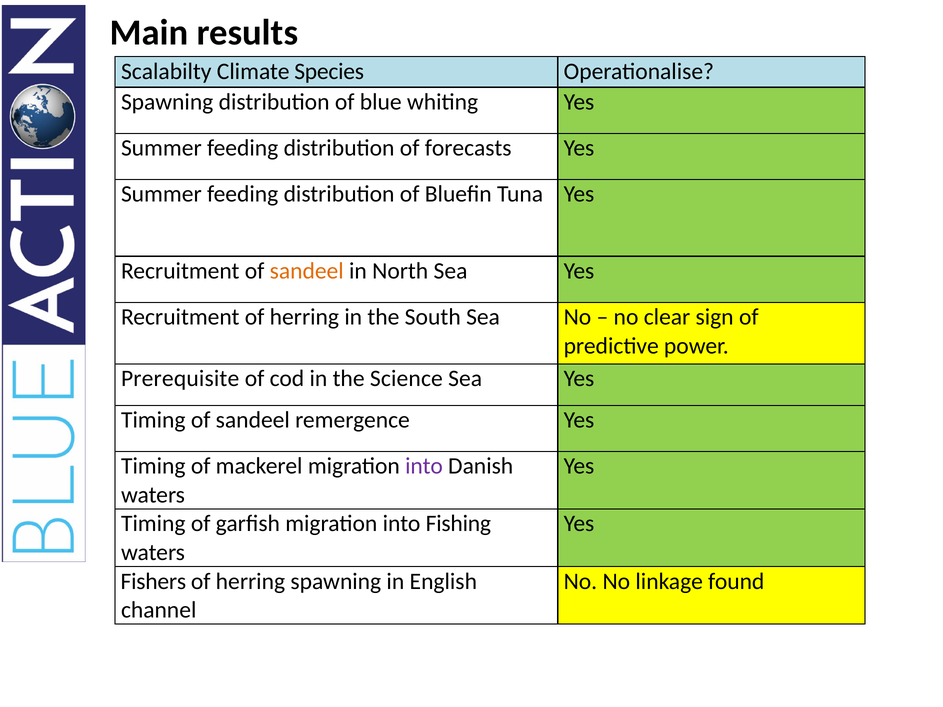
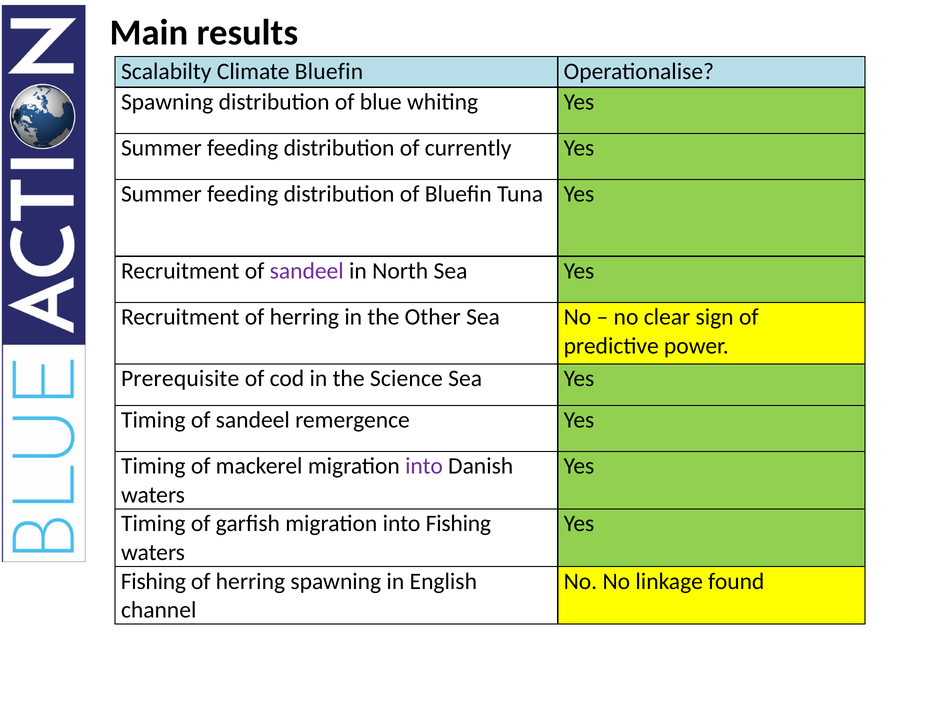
Climate Species: Species -> Bluefin
forecasts: forecasts -> currently
sandeel at (307, 271) colour: orange -> purple
South: South -> Other
Fishers at (153, 581): Fishers -> Fishing
